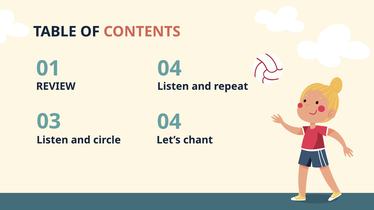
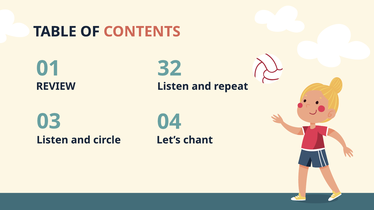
01 04: 04 -> 32
